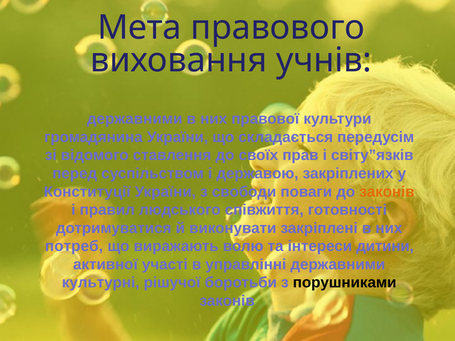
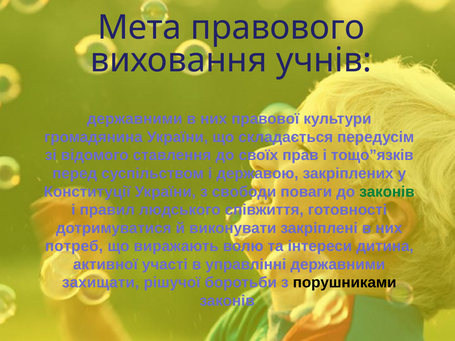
світу”язків: світу”язків -> тощо”язків
законів at (387, 192) colour: orange -> green
дитини: дитини -> дитина
культурні: культурні -> захищати
